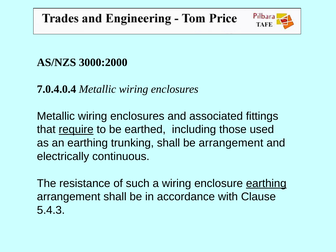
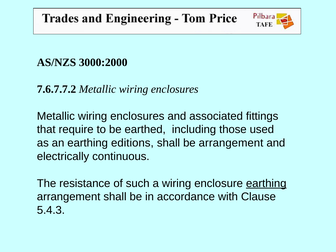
7.0.4.0.4: 7.0.4.0.4 -> 7.6.7.7.2
require underline: present -> none
trunking: trunking -> editions
